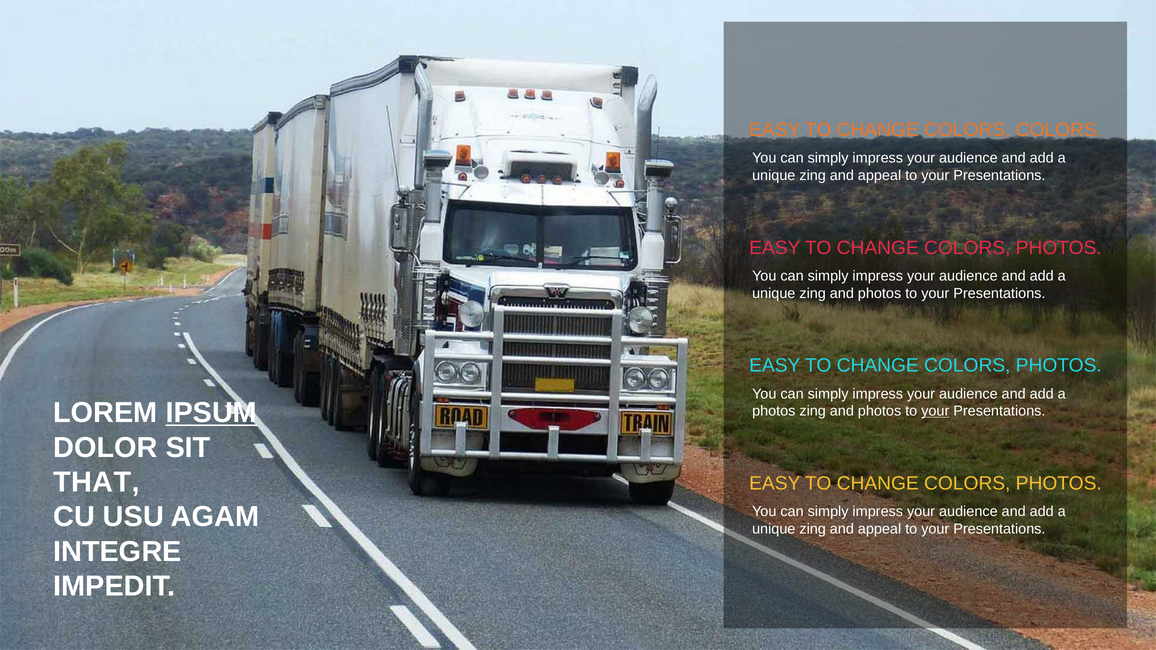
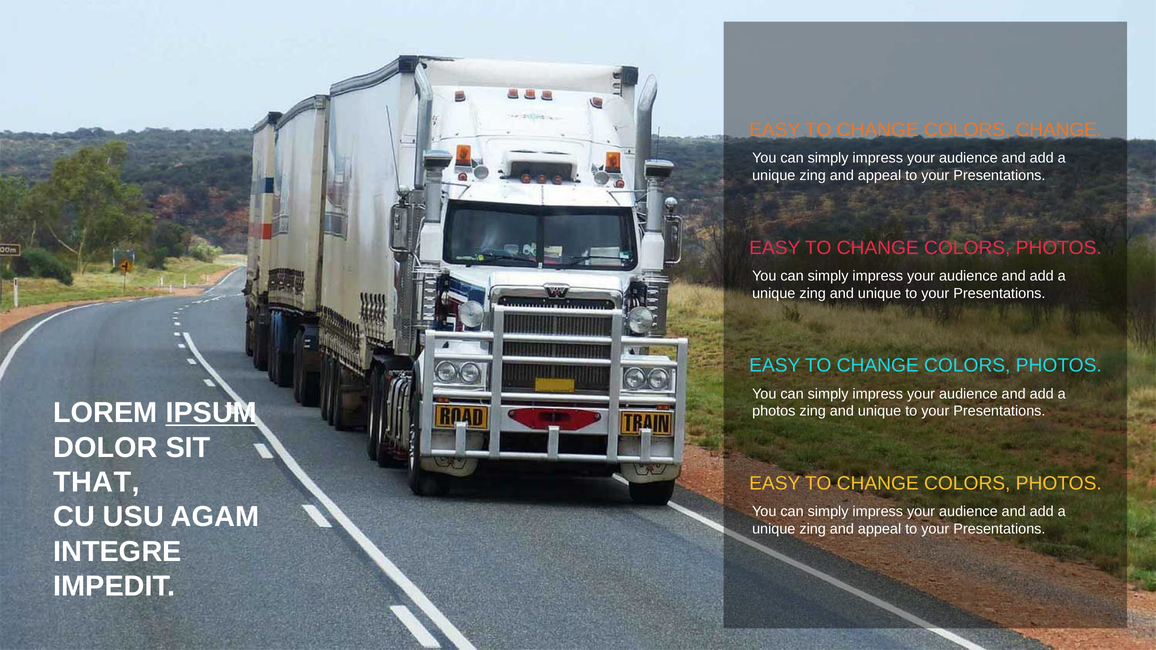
COLORS COLORS: COLORS -> CHANGE
unique zing and photos: photos -> unique
photos at (880, 411): photos -> unique
your at (935, 411) underline: present -> none
